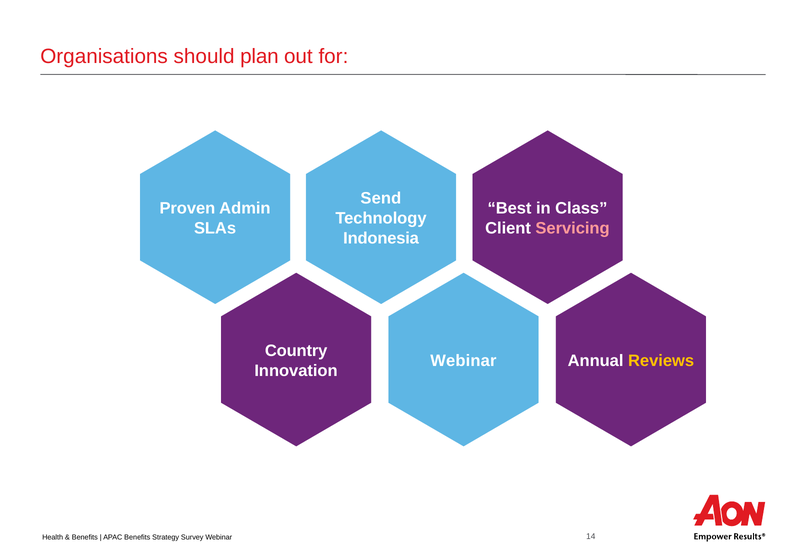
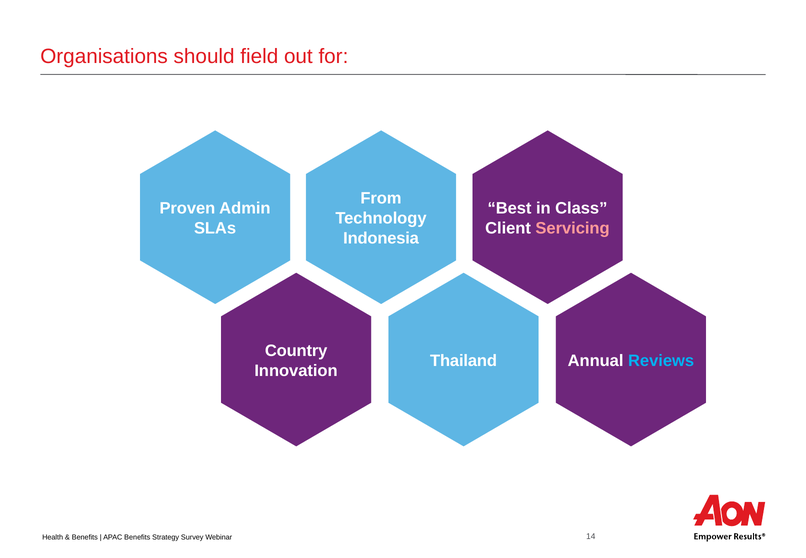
plan: plan -> field
Send: Send -> From
Webinar at (463, 361): Webinar -> Thailand
Reviews colour: yellow -> light blue
